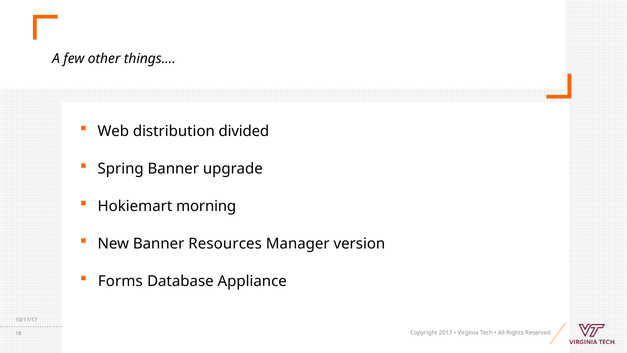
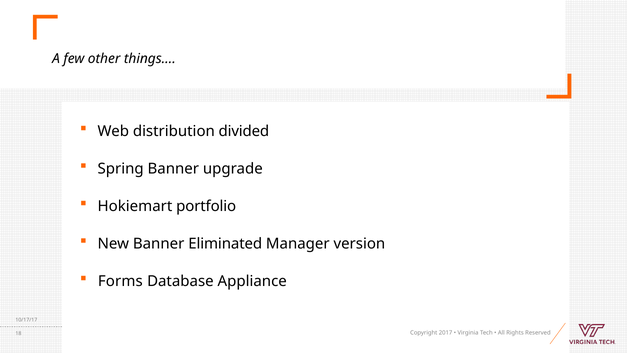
morning: morning -> portfolio
Resources: Resources -> Eliminated
